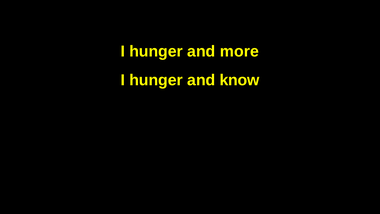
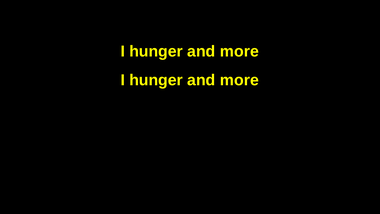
know at (240, 80): know -> more
